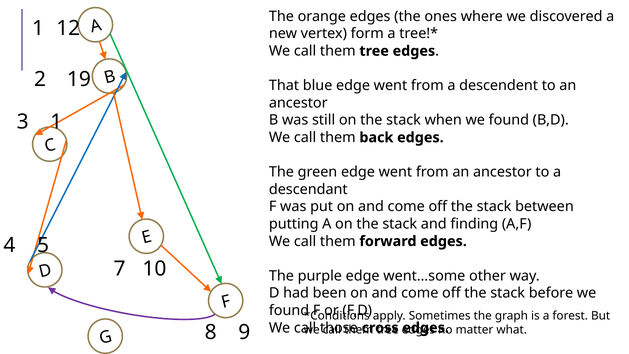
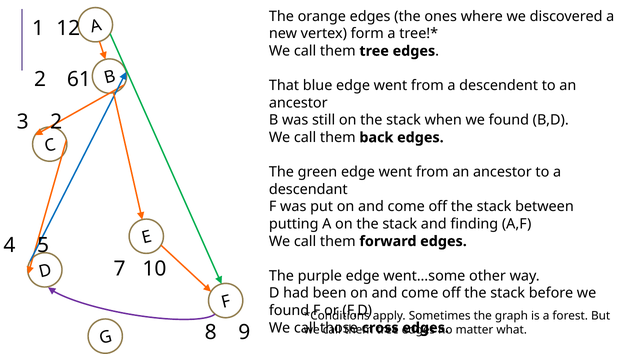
19: 19 -> 61
3 1: 1 -> 2
